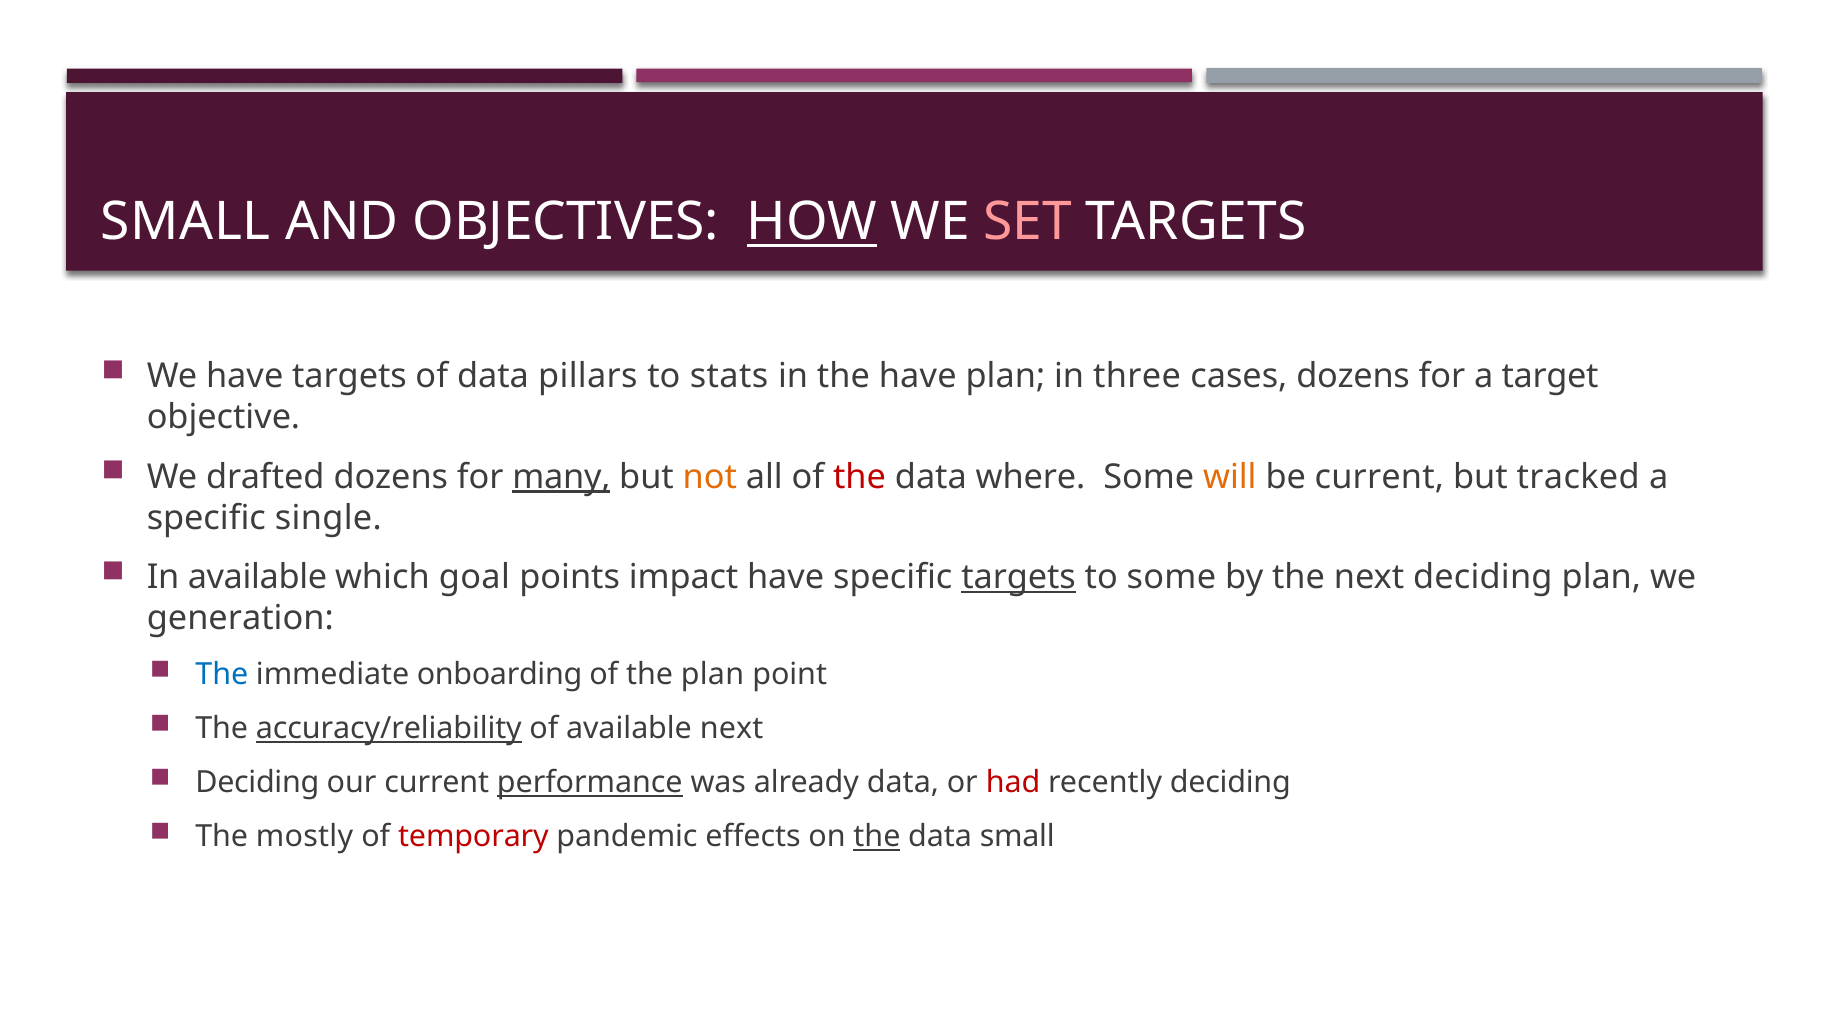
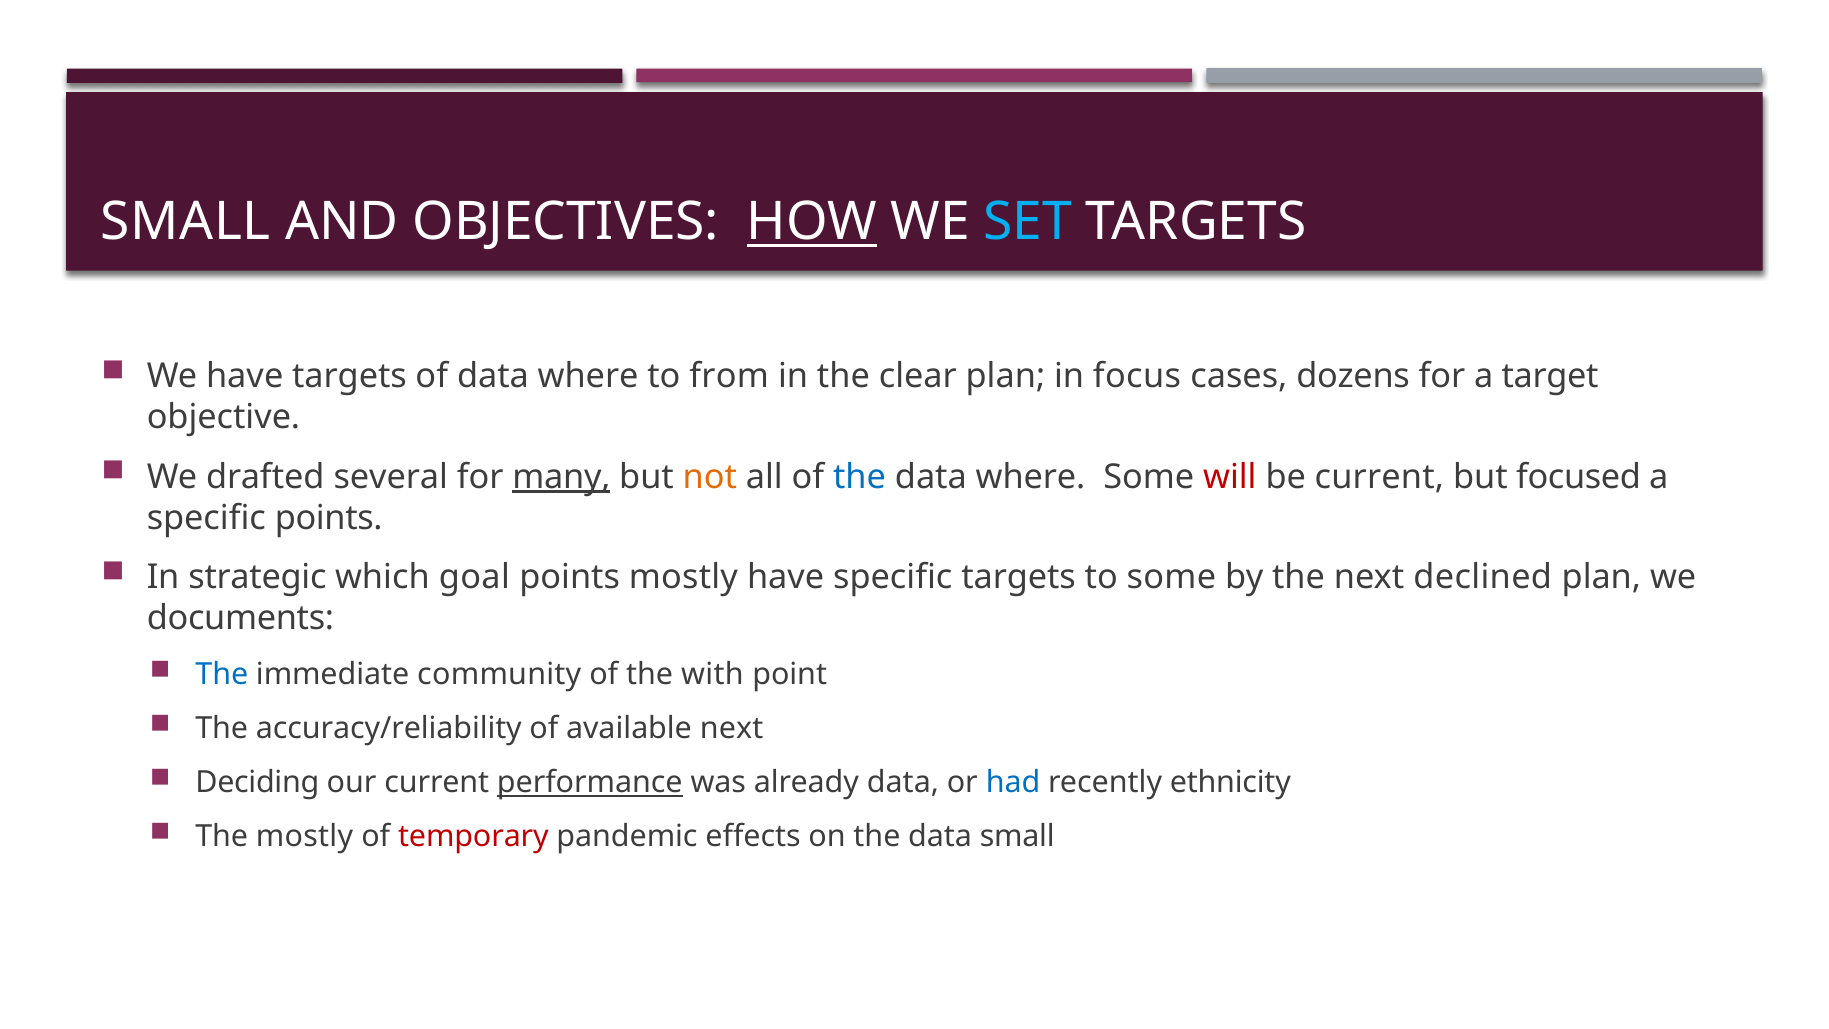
SET colour: pink -> light blue
of data pillars: pillars -> where
stats: stats -> from
the have: have -> clear
three: three -> focus
drafted dozens: dozens -> several
the at (860, 477) colour: red -> blue
will colour: orange -> red
tracked: tracked -> focused
specific single: single -> points
In available: available -> strategic
points impact: impact -> mostly
targets at (1019, 577) underline: present -> none
next deciding: deciding -> declined
generation: generation -> documents
onboarding: onboarding -> community
the plan: plan -> with
accuracy/reliability underline: present -> none
had colour: red -> blue
recently deciding: deciding -> ethnicity
the at (877, 837) underline: present -> none
